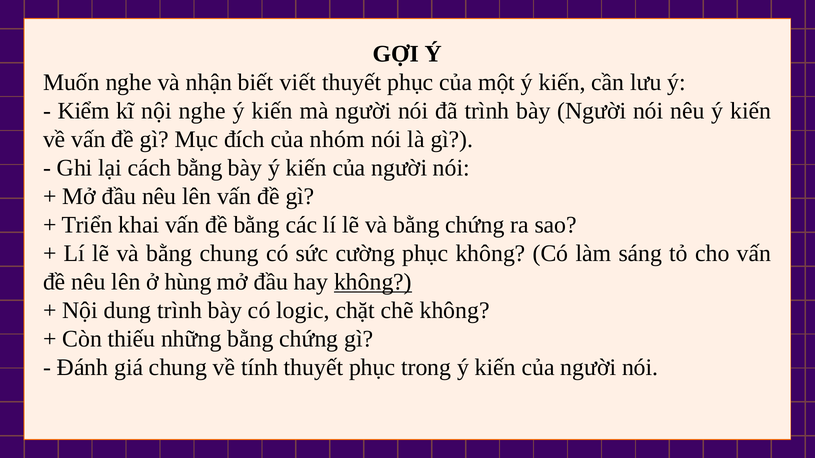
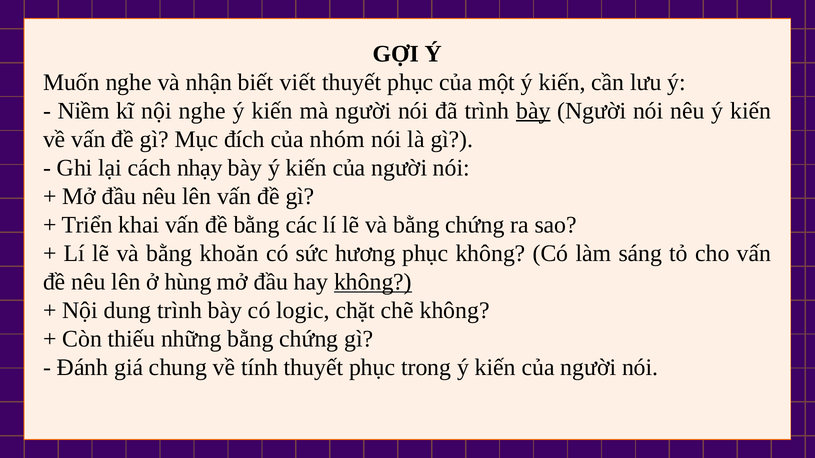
Kiểm: Kiểm -> Niềm
bày at (533, 111) underline: none -> present
cách bằng: bằng -> nhạy
bằng chung: chung -> khoăn
cường: cường -> hương
